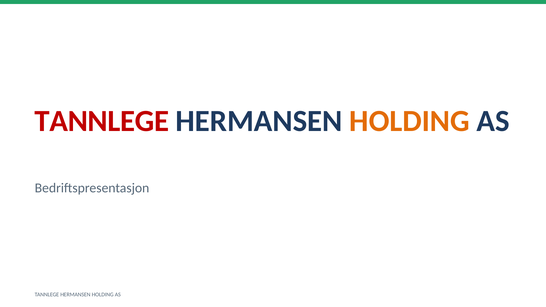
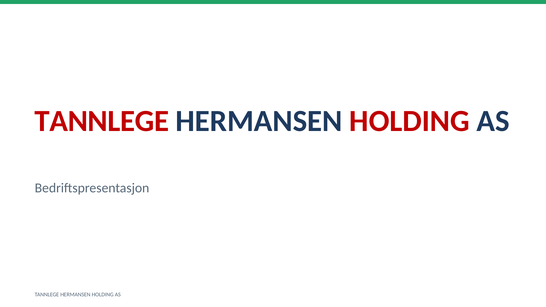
HOLDING at (410, 121) colour: orange -> red
